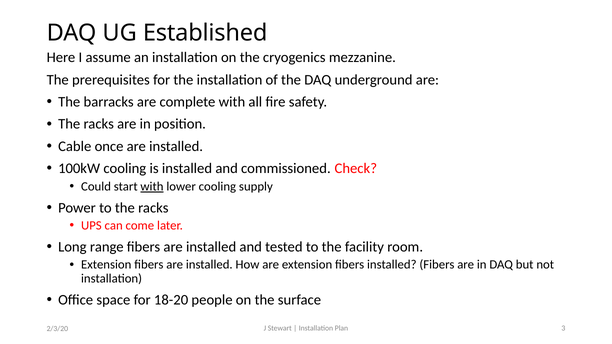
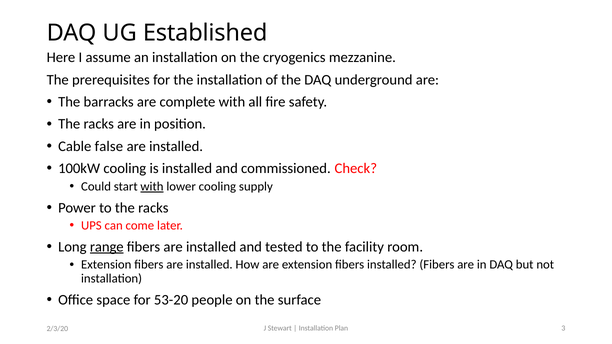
once: once -> false
range underline: none -> present
18-20: 18-20 -> 53-20
